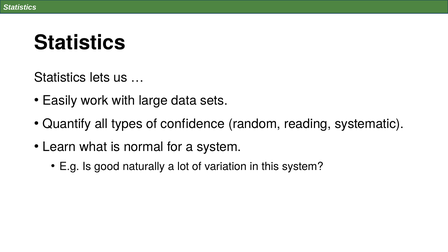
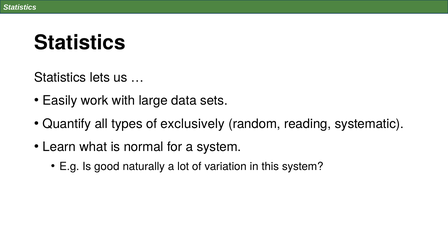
confidence: confidence -> exclusively
